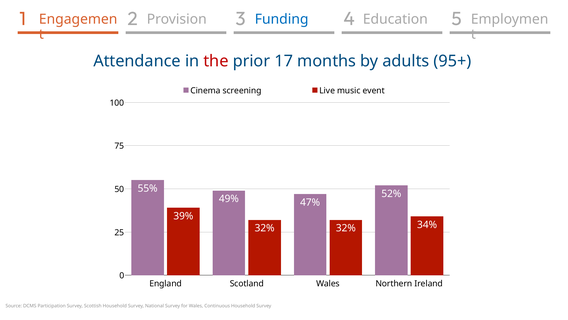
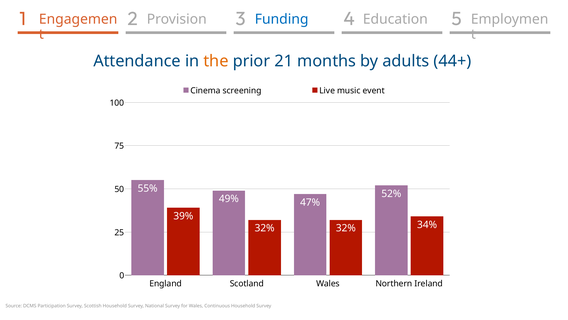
the colour: red -> orange
17: 17 -> 21
95+: 95+ -> 44+
